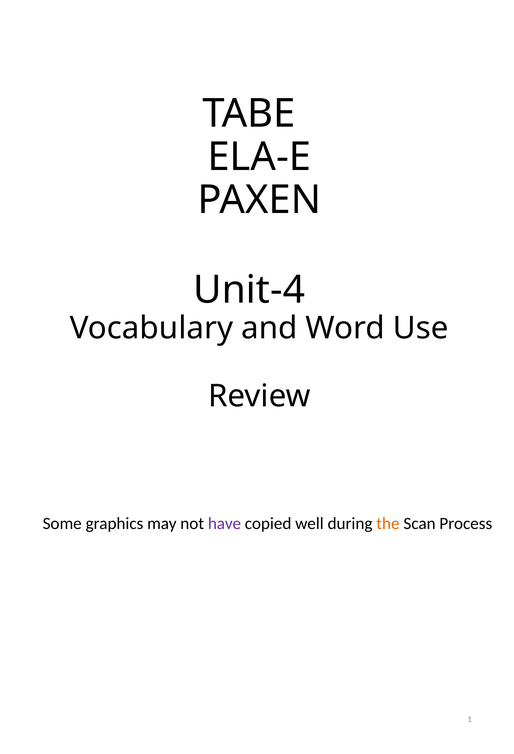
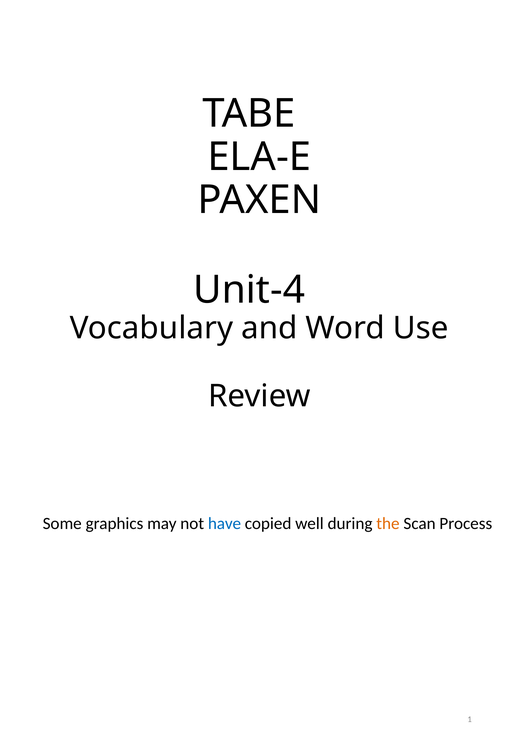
have colour: purple -> blue
